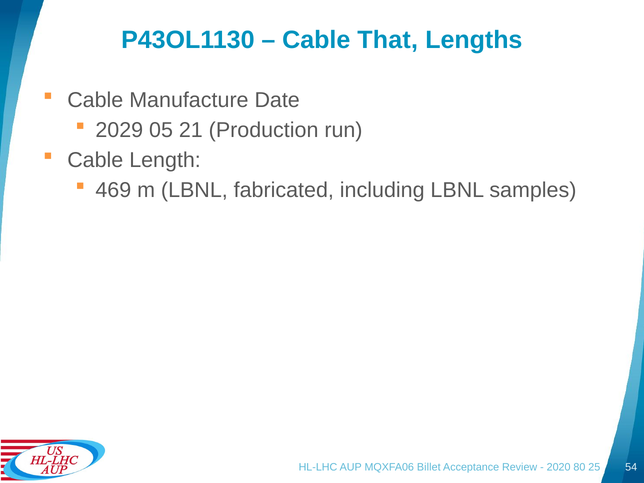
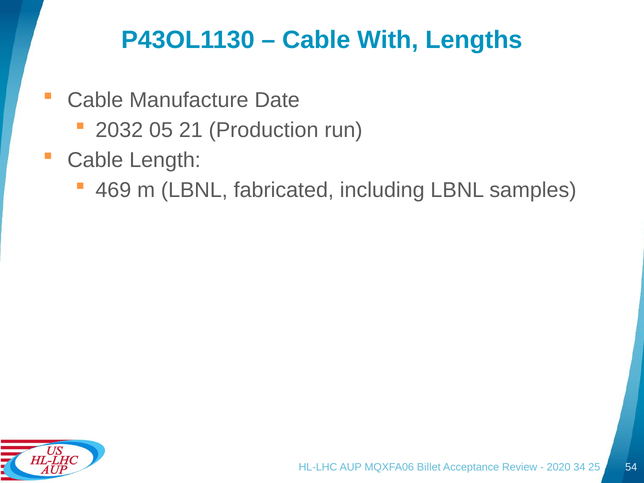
That: That -> With
2029: 2029 -> 2032
80: 80 -> 34
